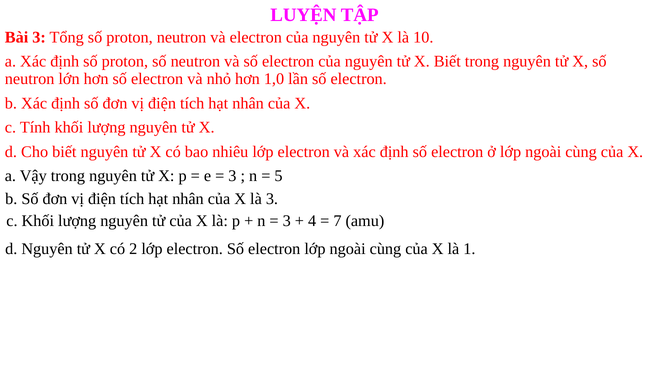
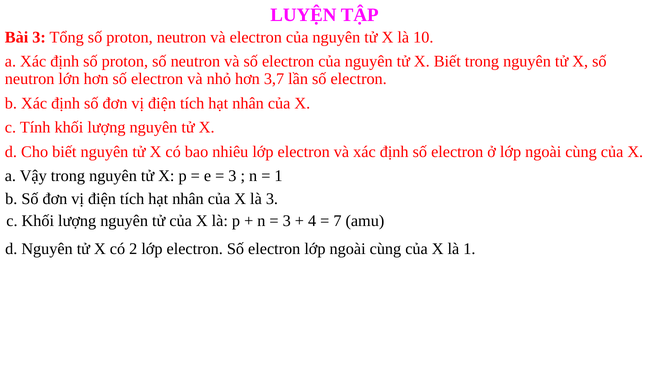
1,0: 1,0 -> 3,7
5 at (278, 176): 5 -> 1
